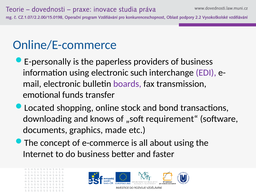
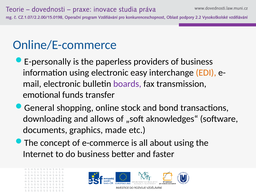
such: such -> easy
EDI colour: purple -> orange
Located: Located -> General
knows: knows -> allows
requirement“: requirement“ -> aknowledges“
